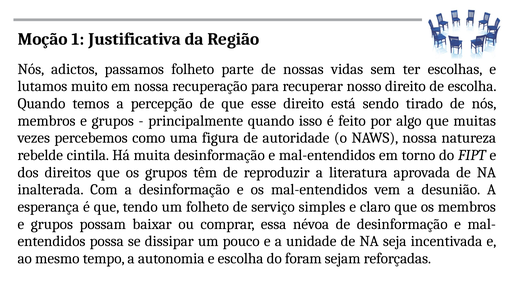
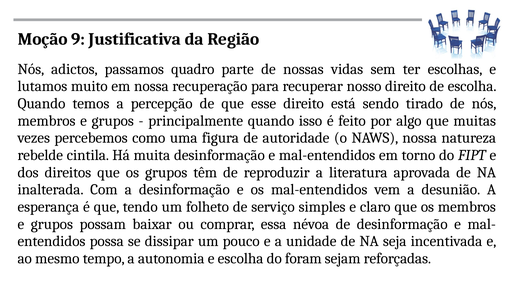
1: 1 -> 9
passamos folheto: folheto -> quadro
